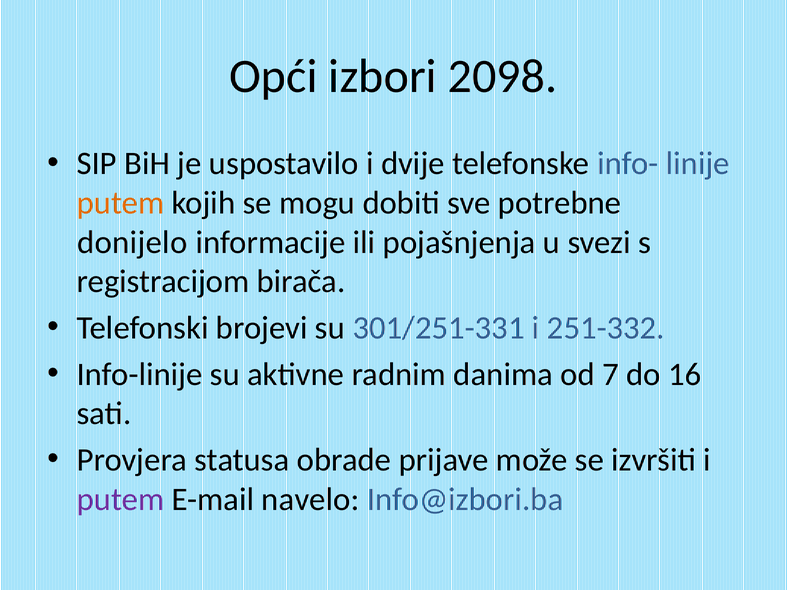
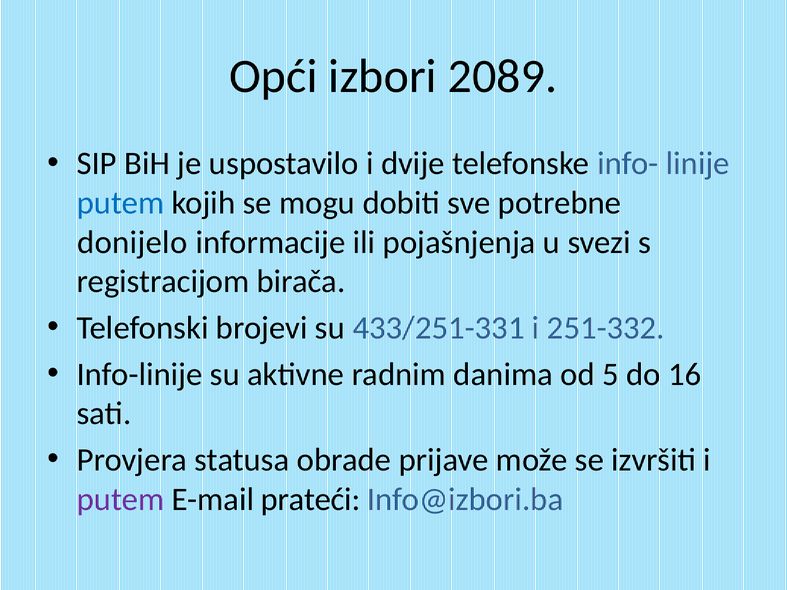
2098: 2098 -> 2089
putem at (121, 203) colour: orange -> blue
301/251-331: 301/251-331 -> 433/251-331
7: 7 -> 5
navelo: navelo -> prateći
